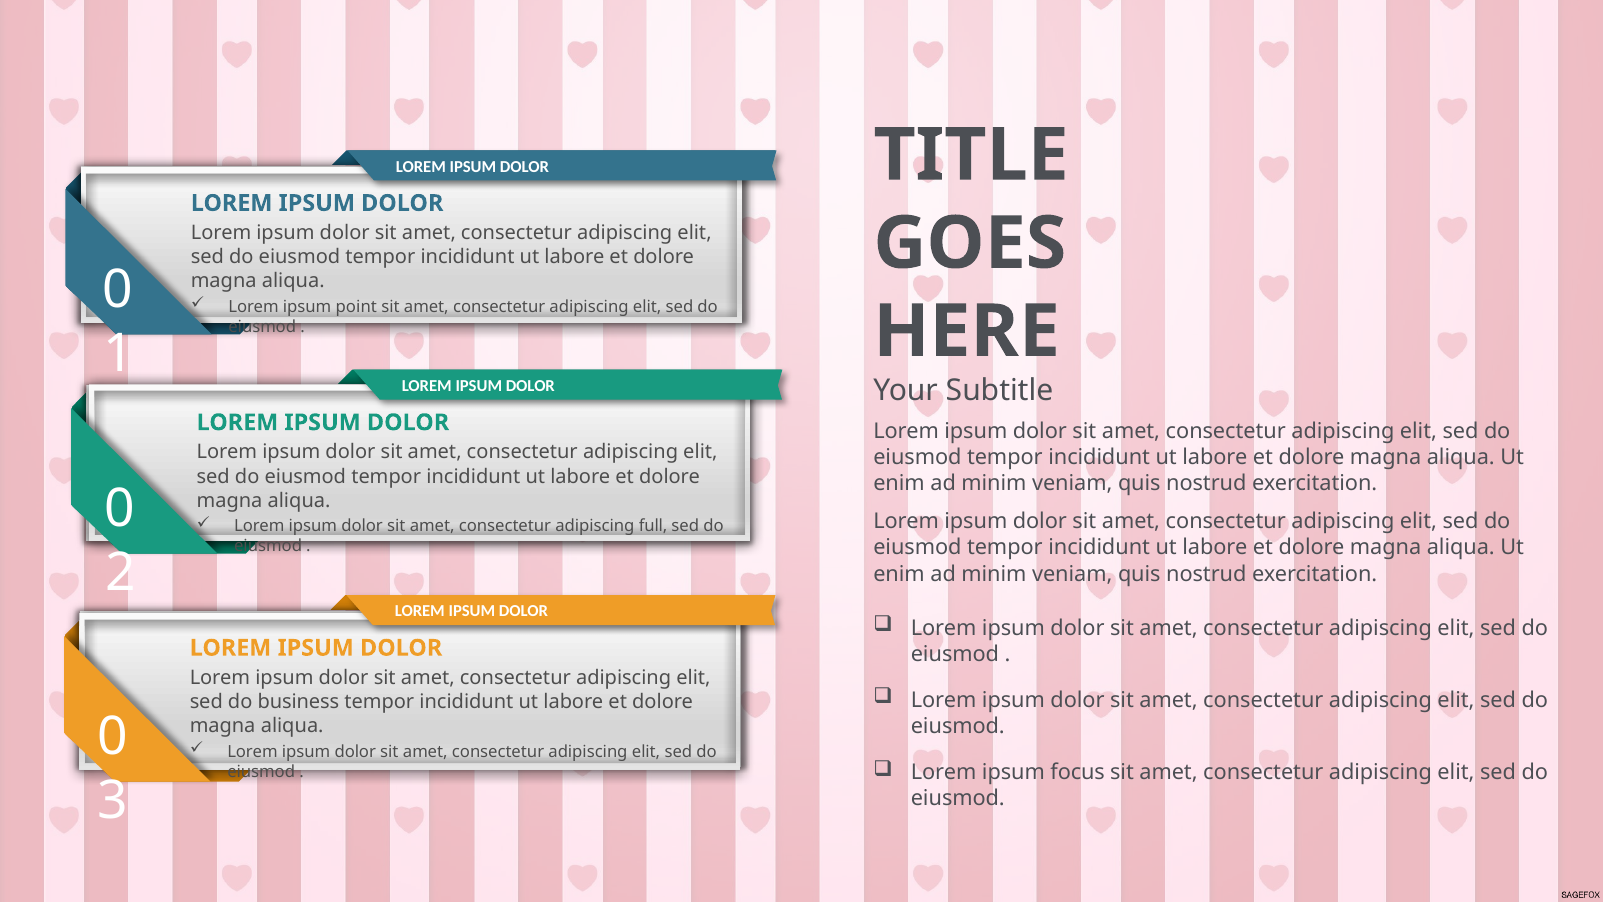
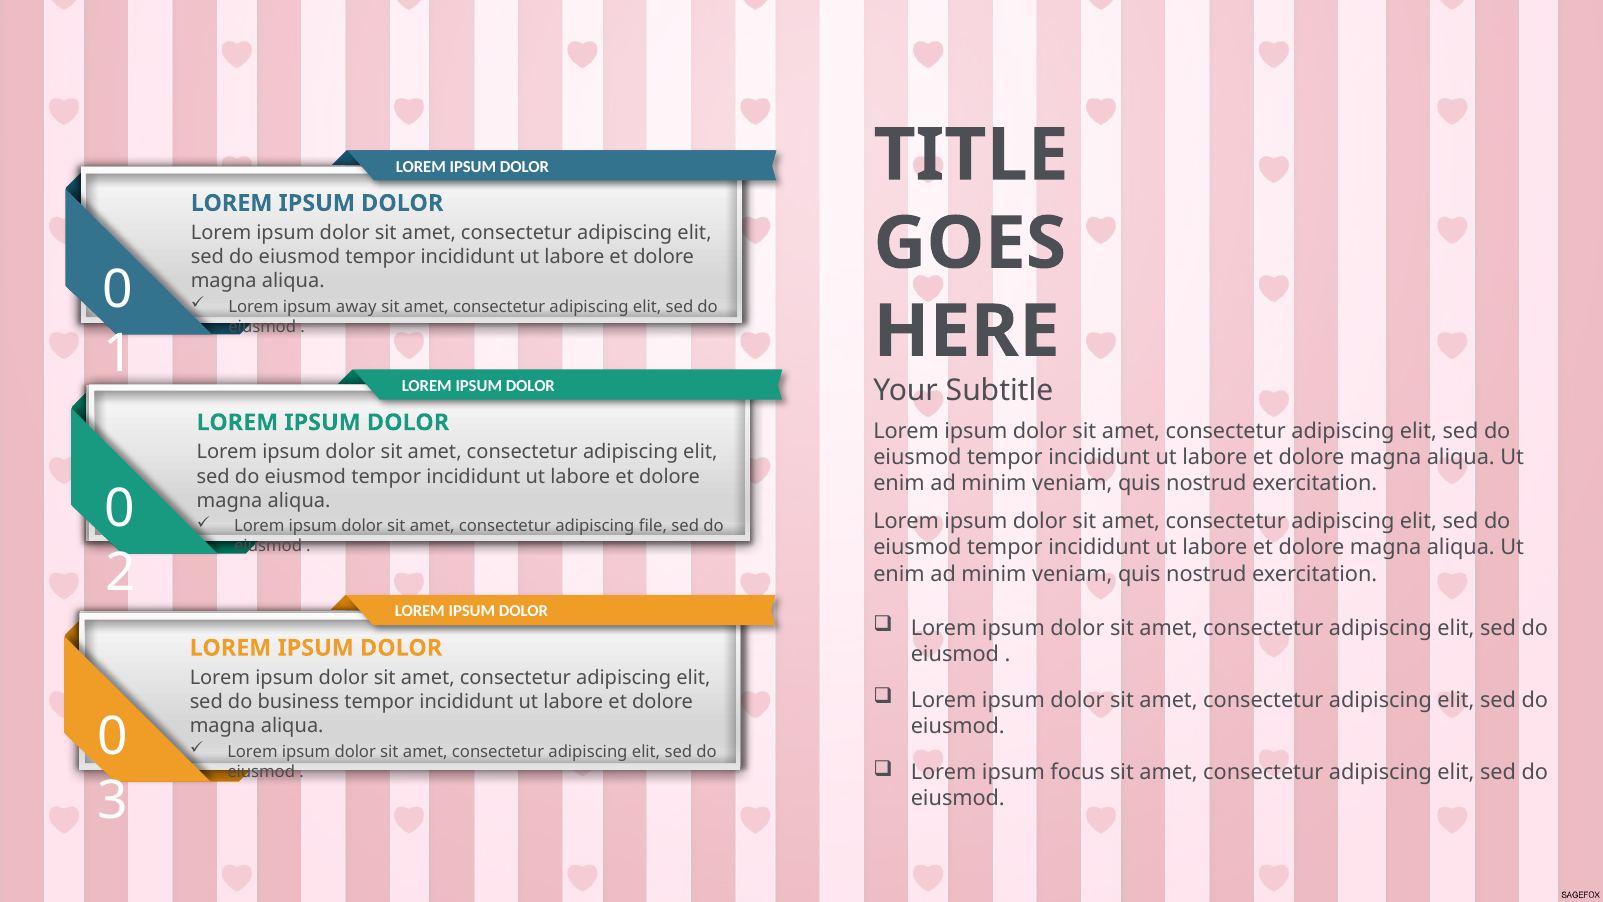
point: point -> away
full: full -> file
